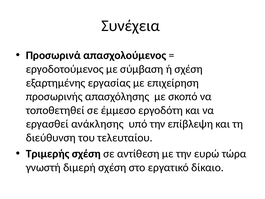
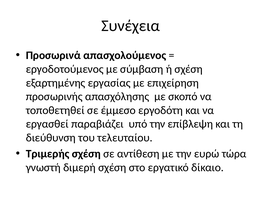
ανάκλησης: ανάκλησης -> παραβιάζει
